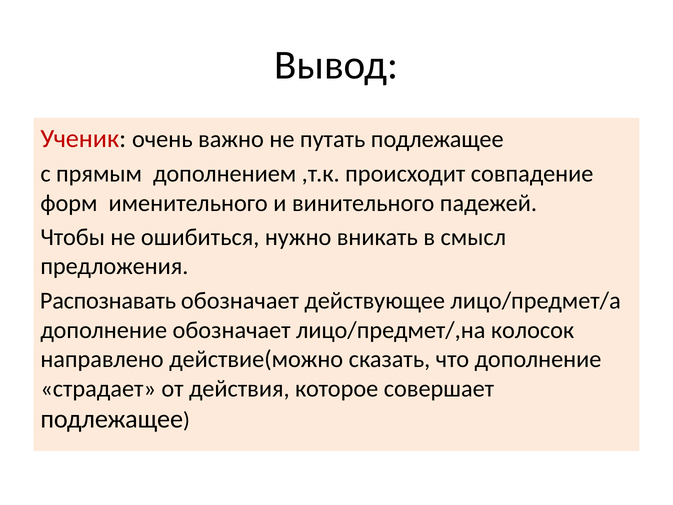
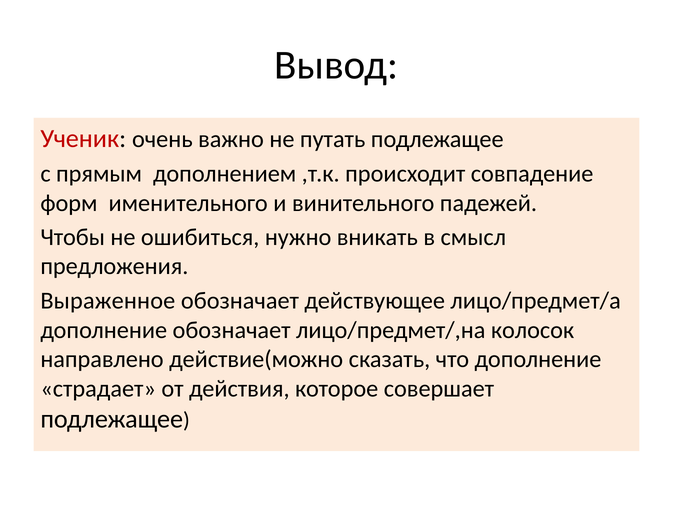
Распознавать: Распознавать -> Выраженное
